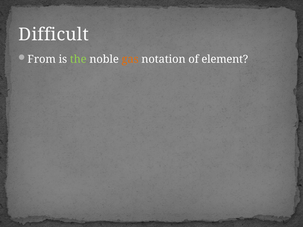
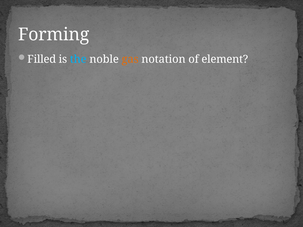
Difficult: Difficult -> Forming
From: From -> Filled
the colour: light green -> light blue
